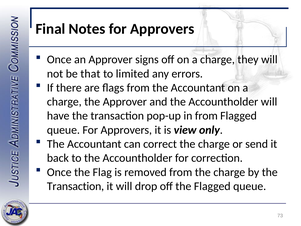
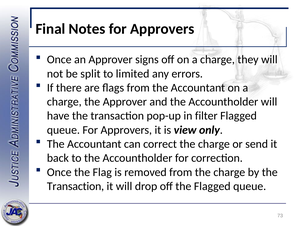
that: that -> split
in from: from -> filter
